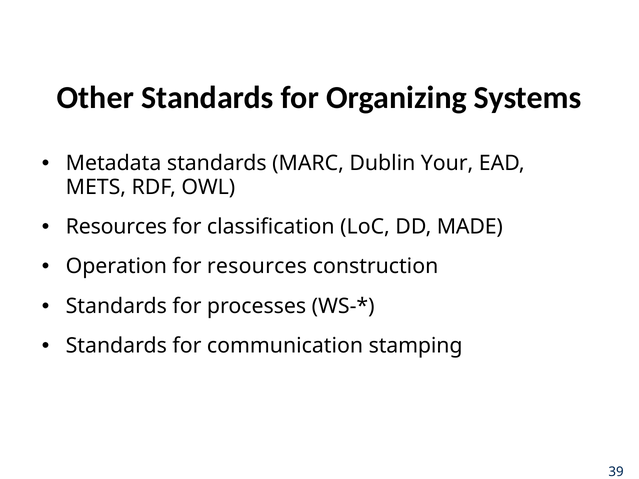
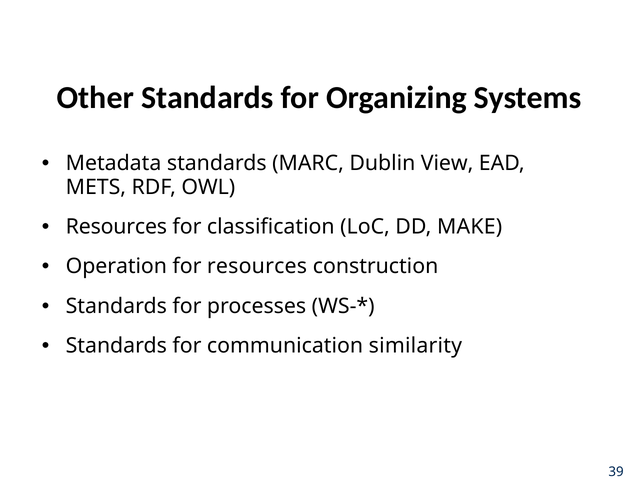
Your: Your -> View
MADE: MADE -> MAKE
stamping: stamping -> similarity
